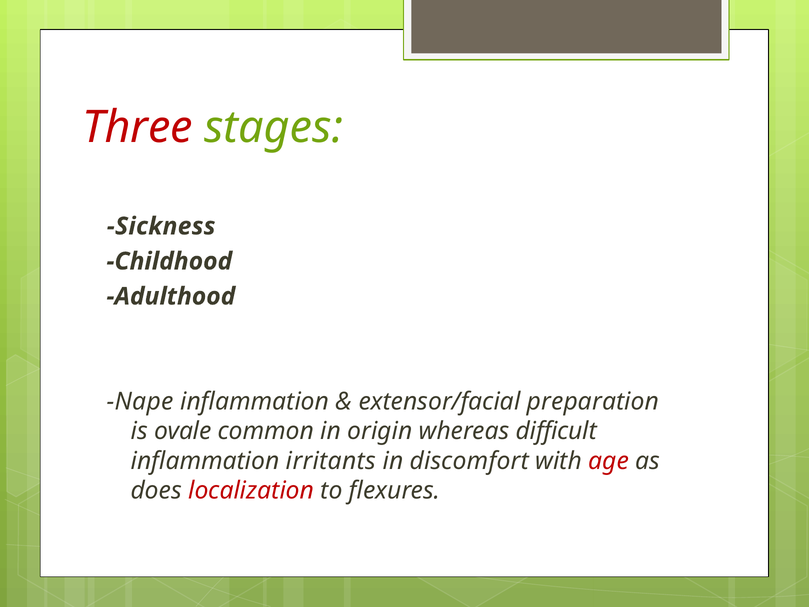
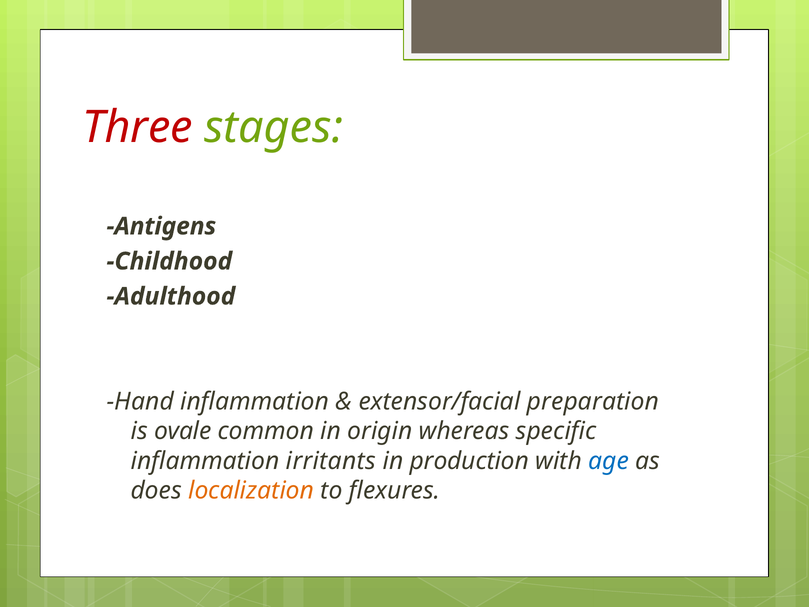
Sickness: Sickness -> Antigens
Nape: Nape -> Hand
difficult: difficult -> specific
discomfort: discomfort -> production
age colour: red -> blue
localization colour: red -> orange
